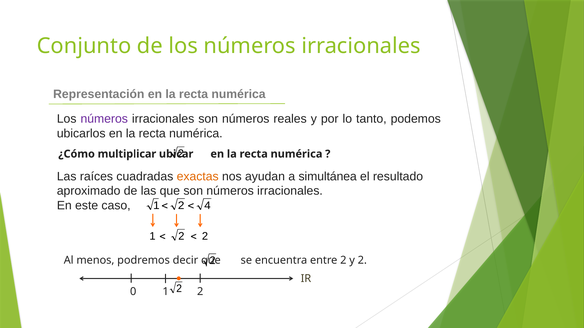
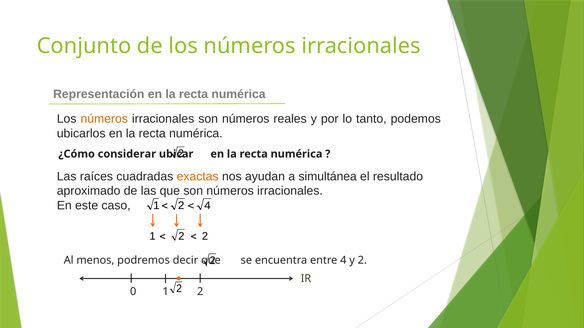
números at (104, 119) colour: purple -> orange
multiplicar: multiplicar -> considerar
entre 2: 2 -> 4
